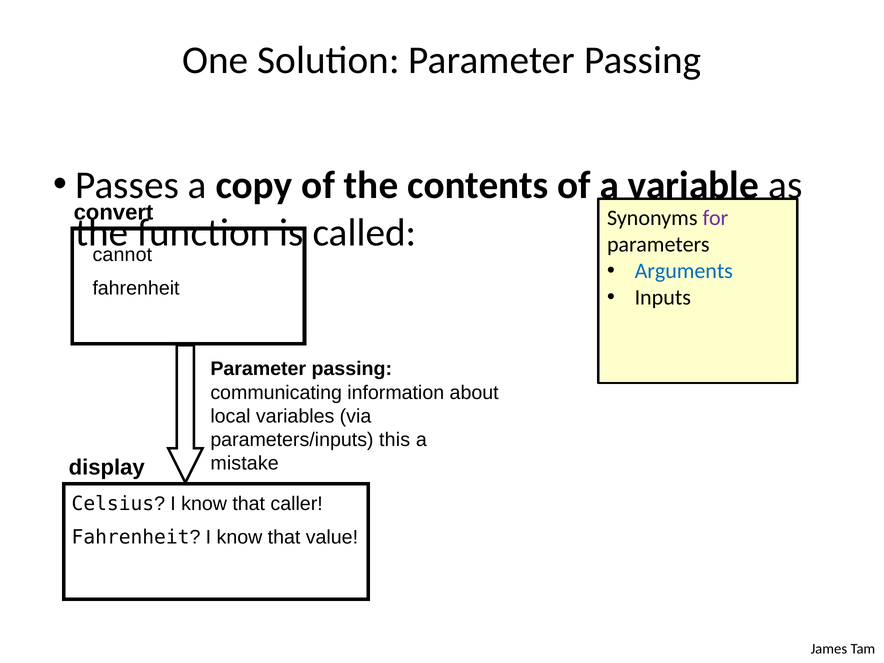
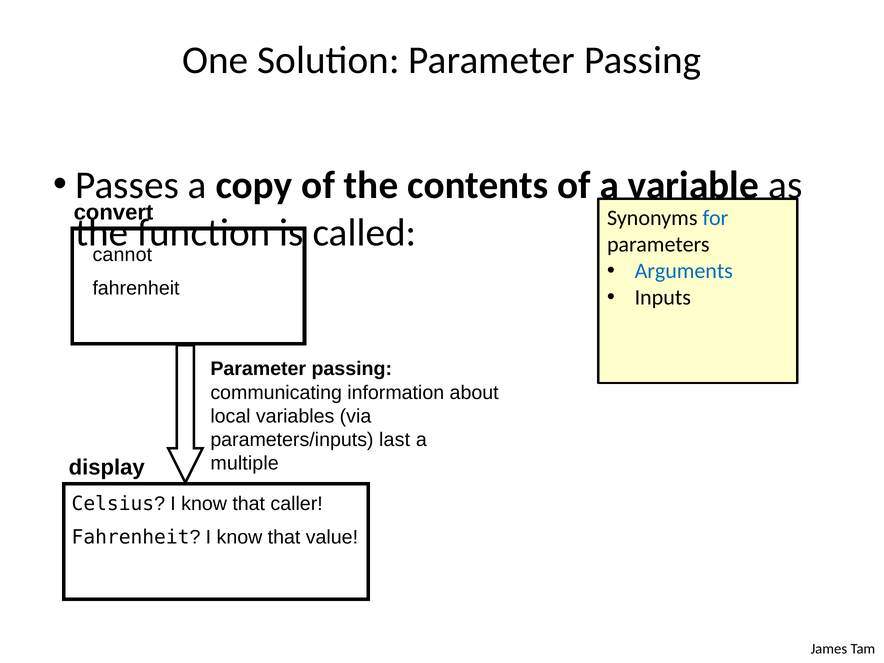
for colour: purple -> blue
this: this -> last
mistake: mistake -> multiple
